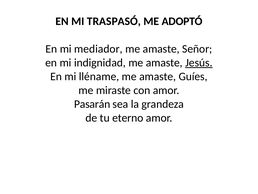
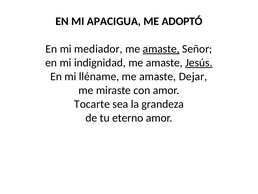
TRASPASÓ: TRASPASÓ -> APACIGUA
amaste at (161, 49) underline: none -> present
Guíes: Guíes -> Dejar
Pasarán: Pasarán -> Tocarte
